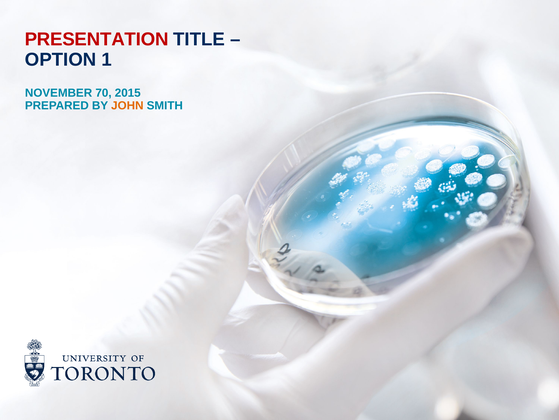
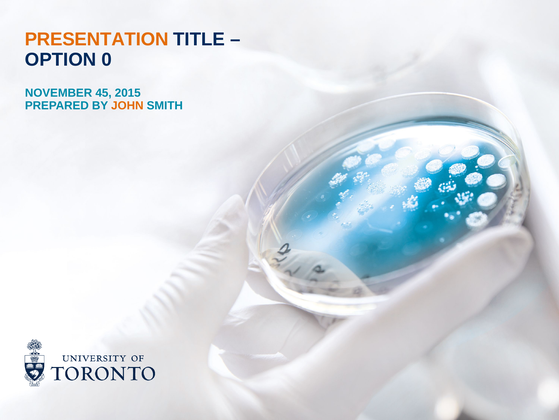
PRESENTATION colour: red -> orange
1: 1 -> 0
70: 70 -> 45
